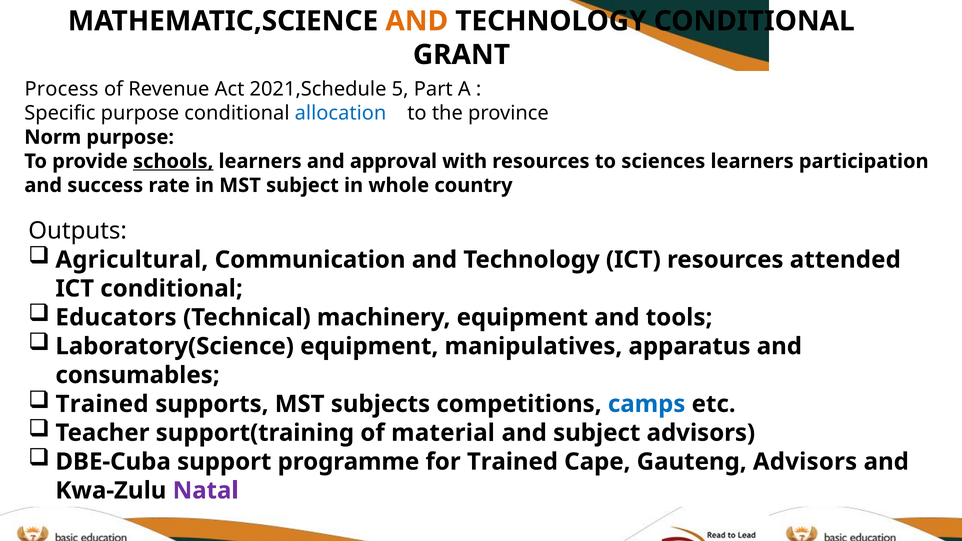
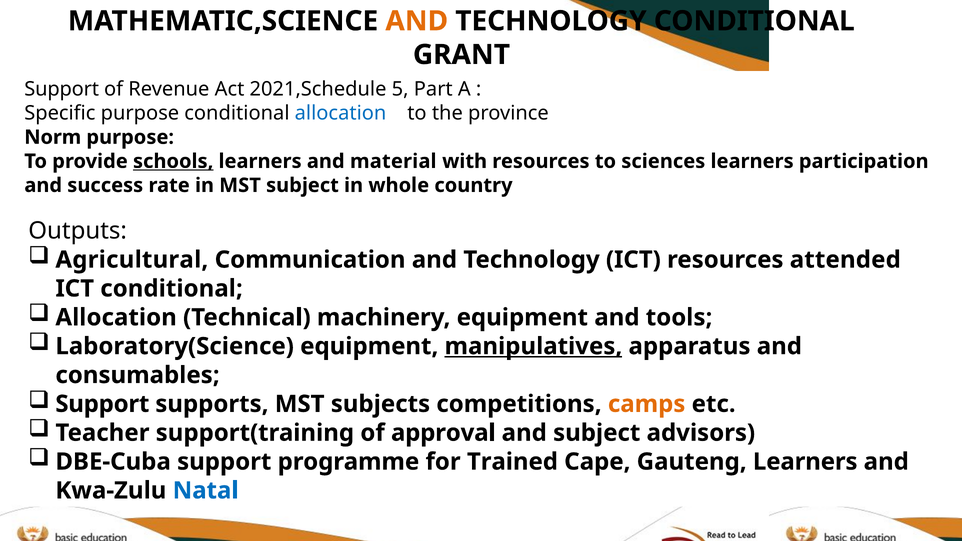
Process at (61, 89): Process -> Support
approval: approval -> material
Educators at (116, 317): Educators -> Allocation
manipulatives underline: none -> present
Trained at (102, 404): Trained -> Support
camps colour: blue -> orange
material: material -> approval
Gauteng Advisors: Advisors -> Learners
Natal colour: purple -> blue
